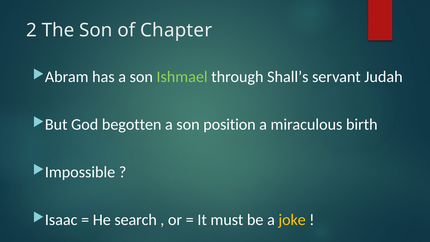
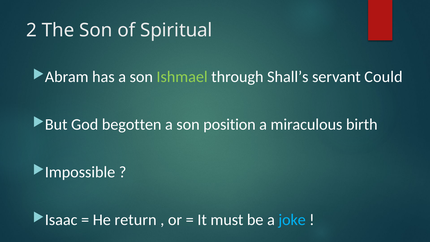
Chapter: Chapter -> Spiritual
Judah: Judah -> Could
search: search -> return
joke colour: yellow -> light blue
